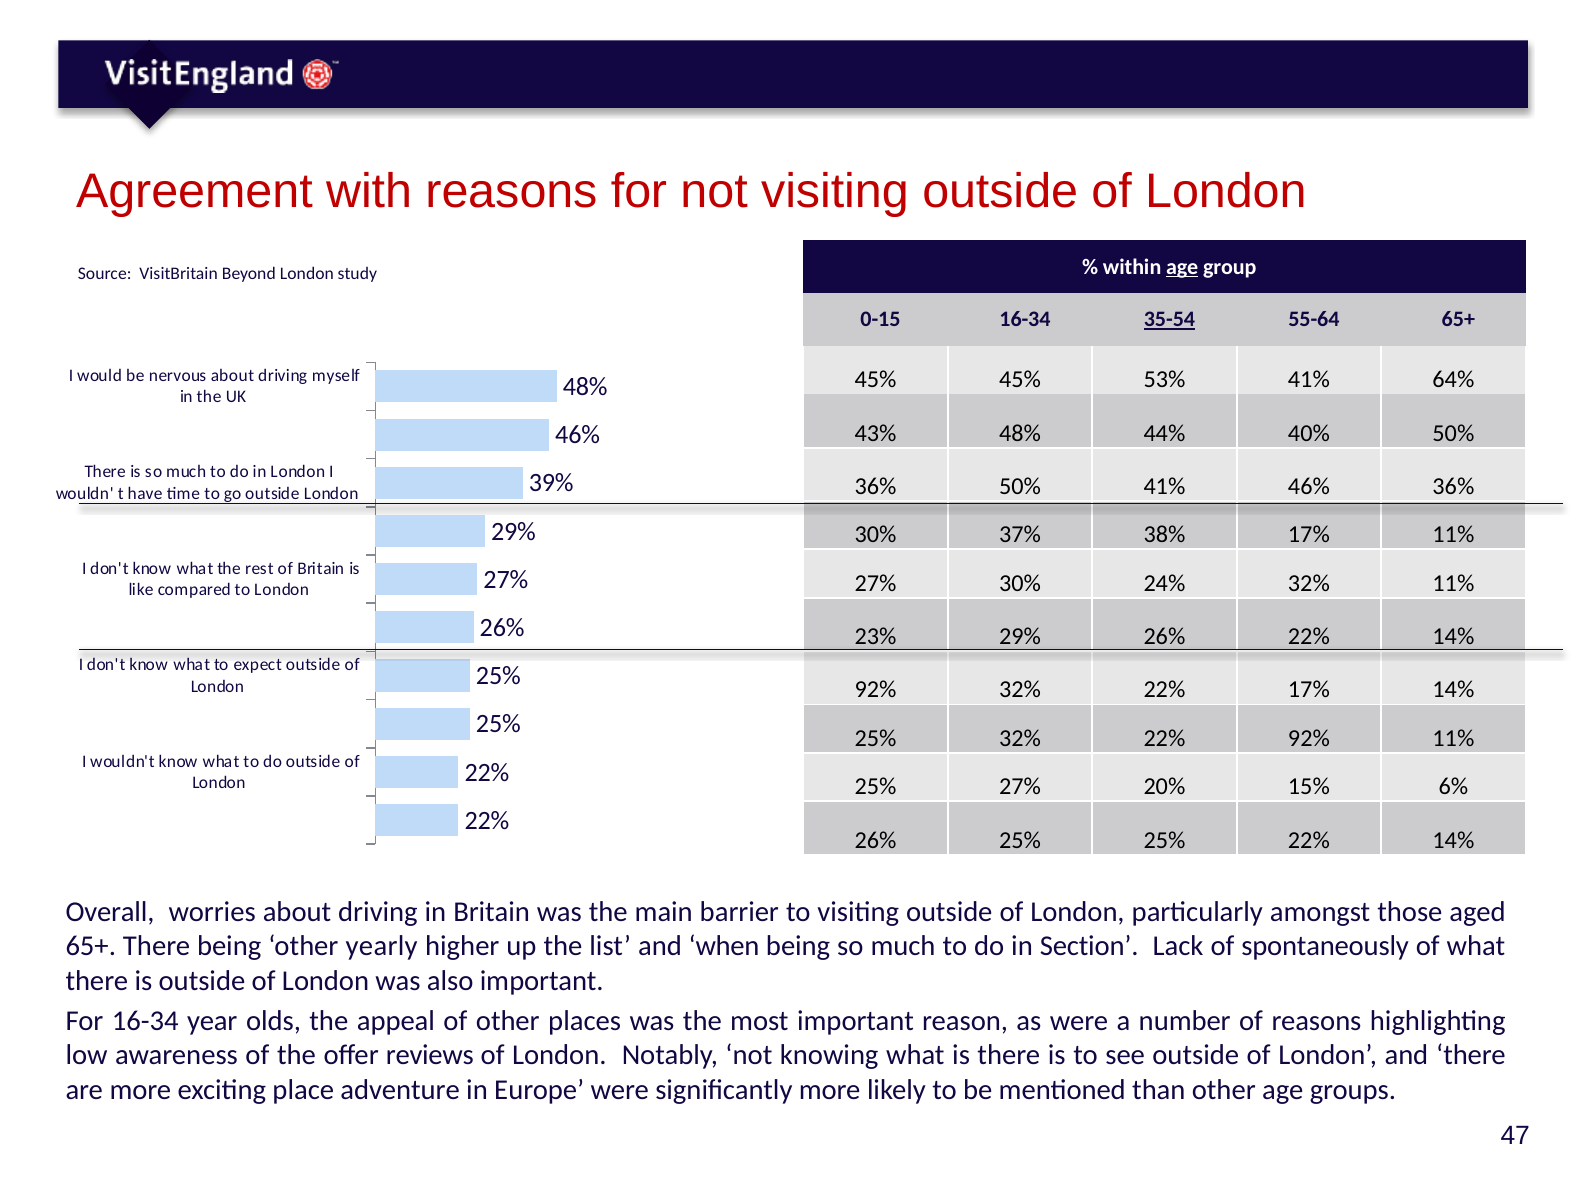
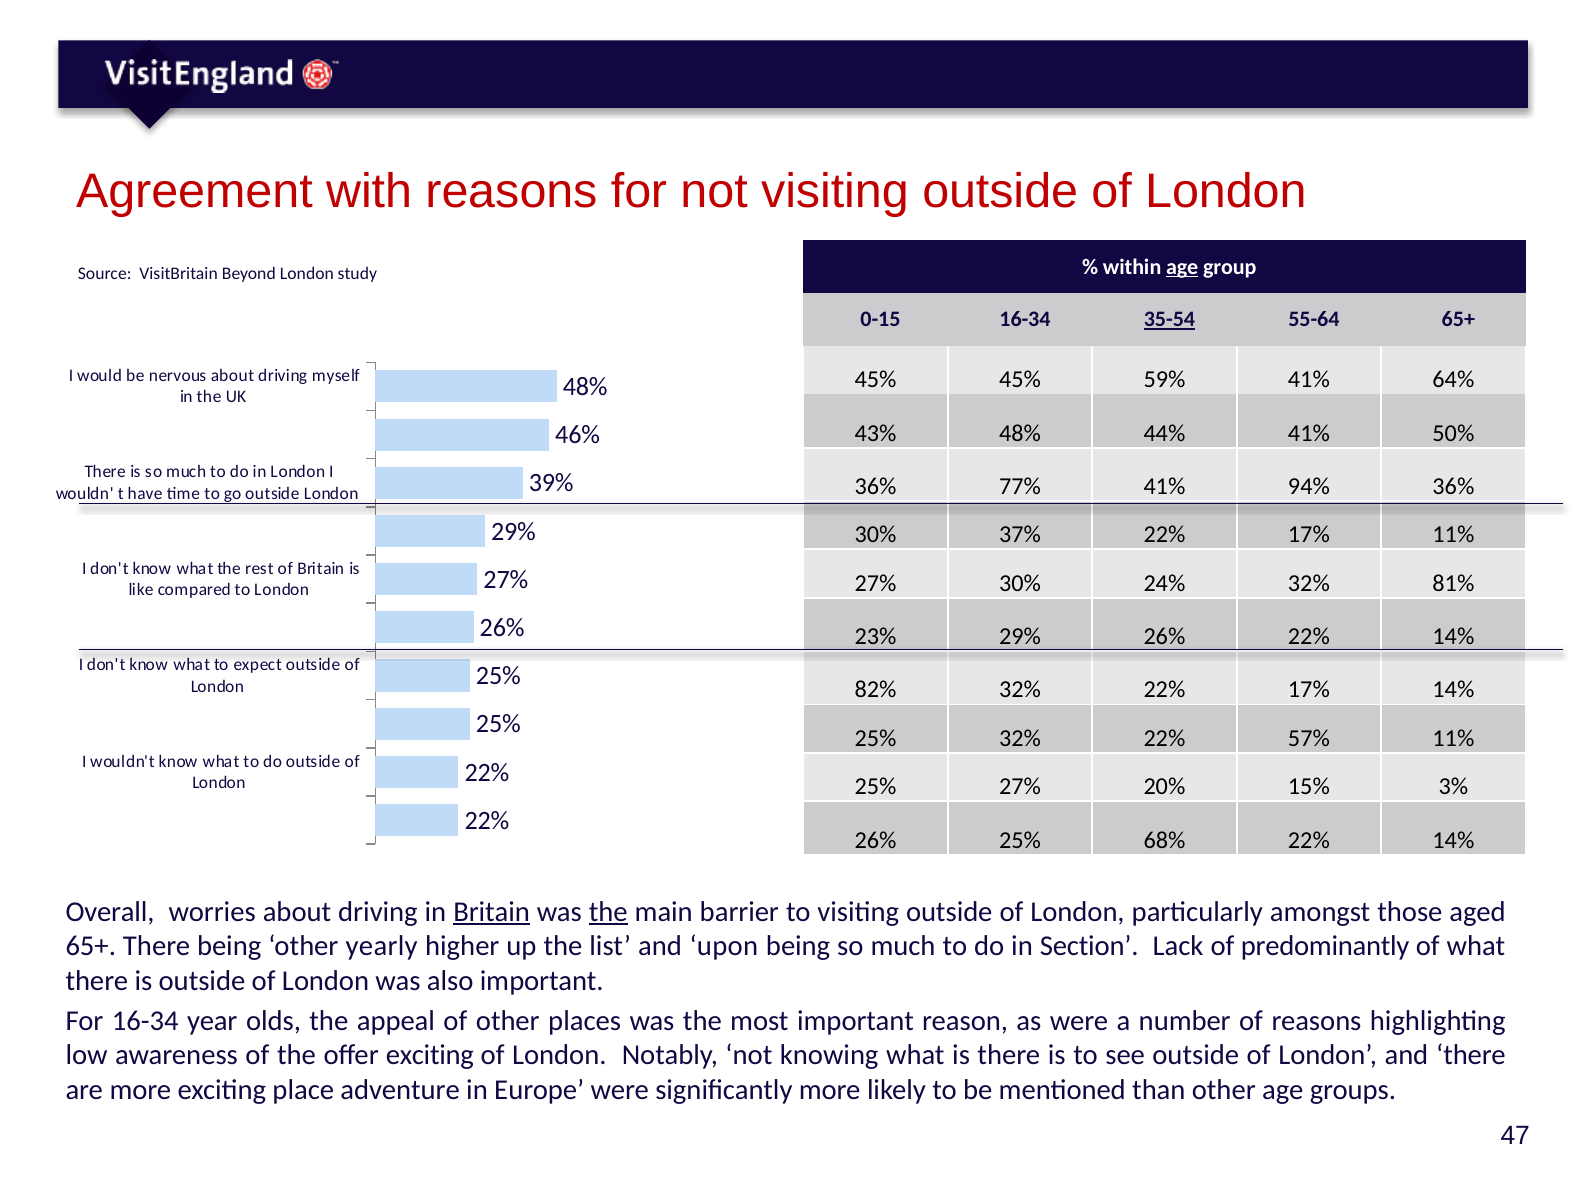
53%: 53% -> 59%
44% 40%: 40% -> 41%
36% 50%: 50% -> 77%
41% 46%: 46% -> 94%
37% 38%: 38% -> 22%
32% 11%: 11% -> 81%
92% at (876, 690): 92% -> 82%
22% 92%: 92% -> 57%
6%: 6% -> 3%
25% at (1164, 840): 25% -> 68%
Britain at (492, 912) underline: none -> present
the at (608, 912) underline: none -> present
when: when -> upon
spontaneously: spontaneously -> predominantly
offer reviews: reviews -> exciting
